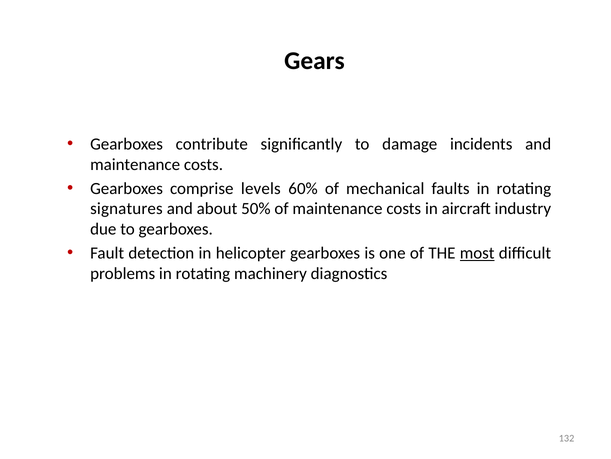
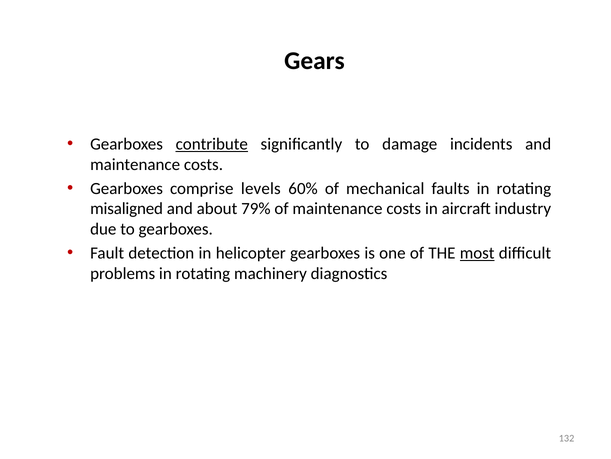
contribute underline: none -> present
signatures: signatures -> misaligned
50%: 50% -> 79%
